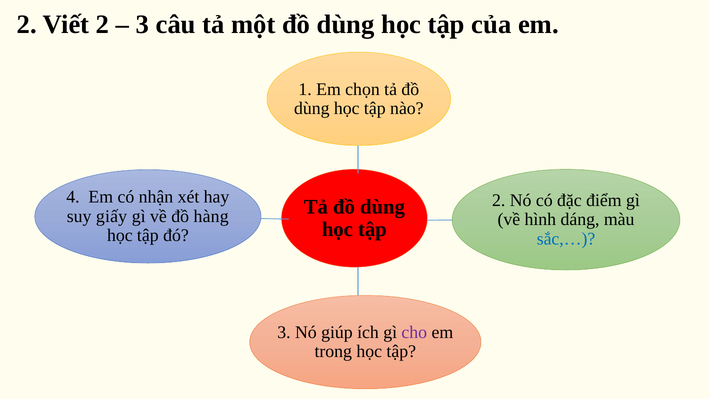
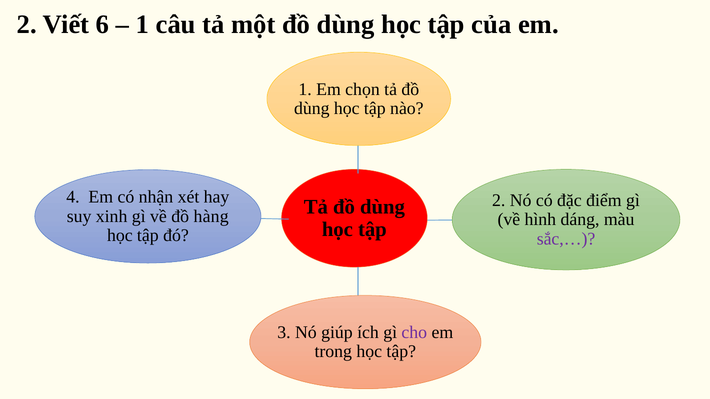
Viết 2: 2 -> 6
3 at (142, 25): 3 -> 1
giấy: giấy -> xinh
sắc,… colour: blue -> purple
